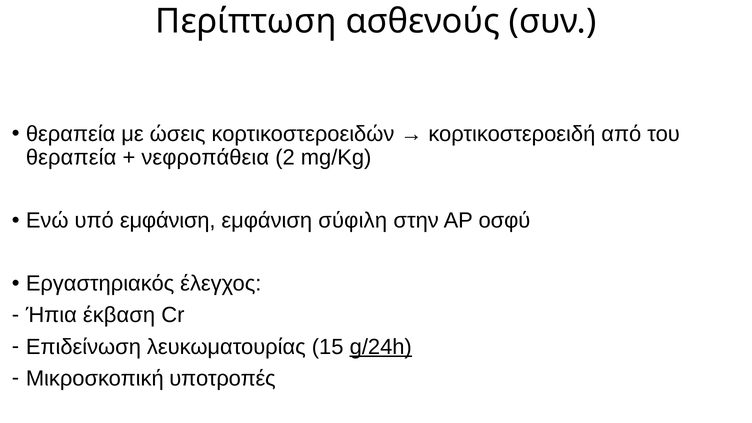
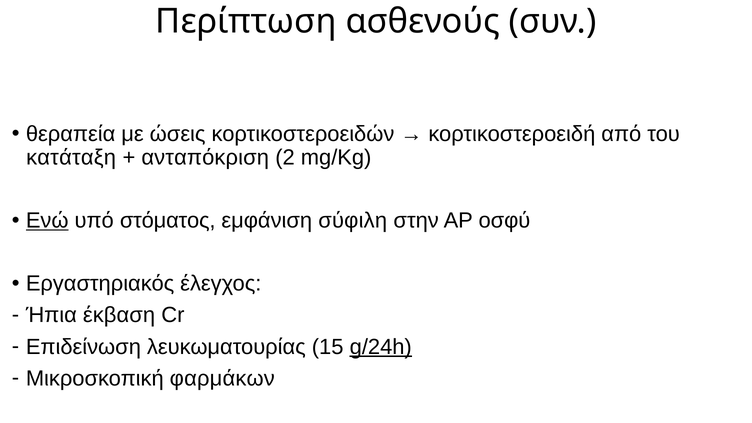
θεραπεία at (71, 158): θεραπεία -> κατάταξη
νεφροπάθεια: νεφροπάθεια -> ανταπόκριση
Ενώ underline: none -> present
υπό εμφάνιση: εμφάνιση -> στόματος
υποτροπές: υποτροπές -> φαρμάκων
